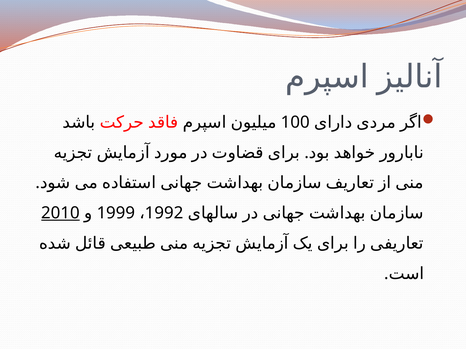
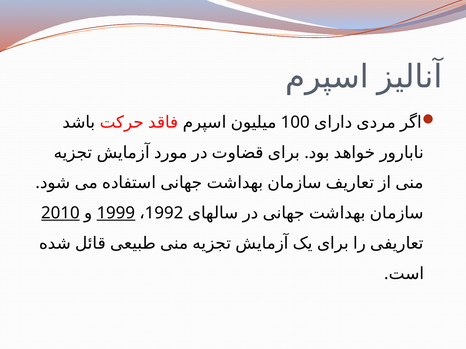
1999 underline: none -> present
